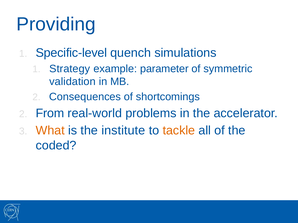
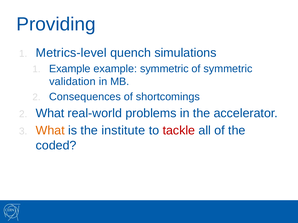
Specific-level: Specific-level -> Metrics-level
Strategy at (70, 69): Strategy -> Example
example parameter: parameter -> symmetric
From at (50, 113): From -> What
tackle colour: orange -> red
